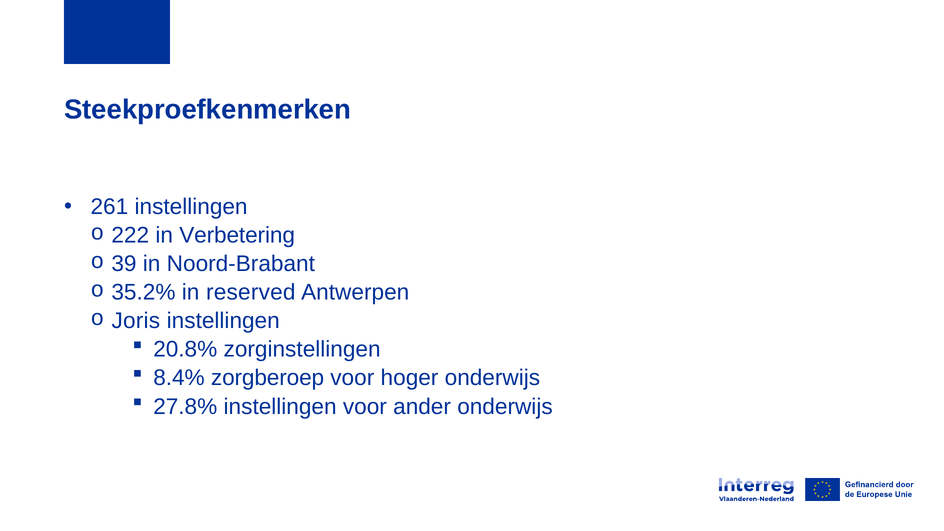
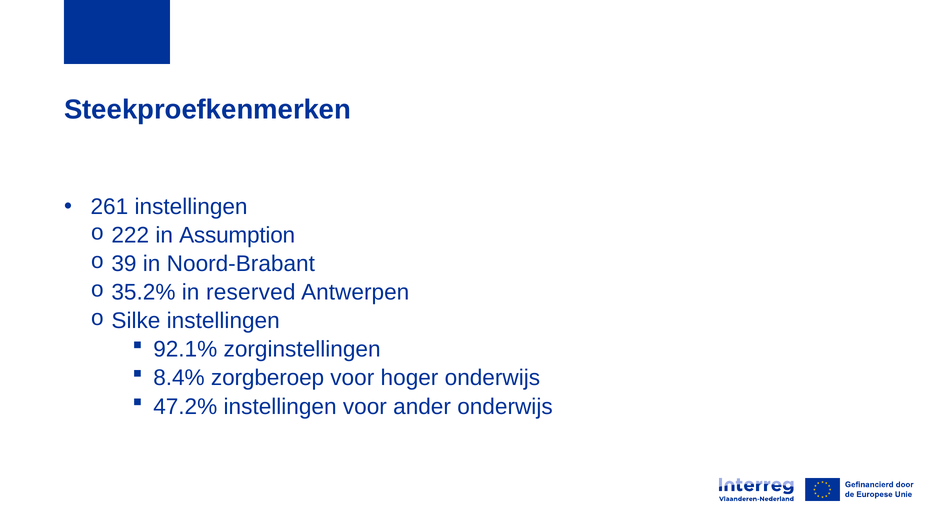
Verbetering: Verbetering -> Assumption
Joris: Joris -> Silke
20.8%: 20.8% -> 92.1%
27.8%: 27.8% -> 47.2%
